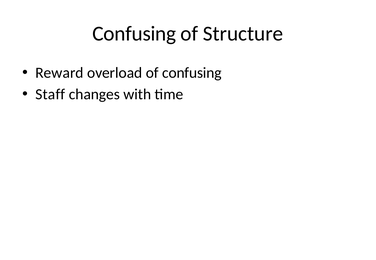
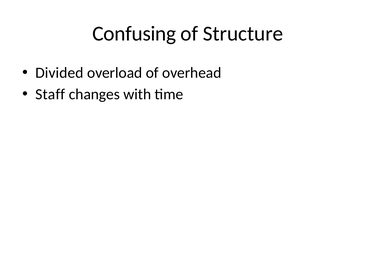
Reward: Reward -> Divided
of confusing: confusing -> overhead
